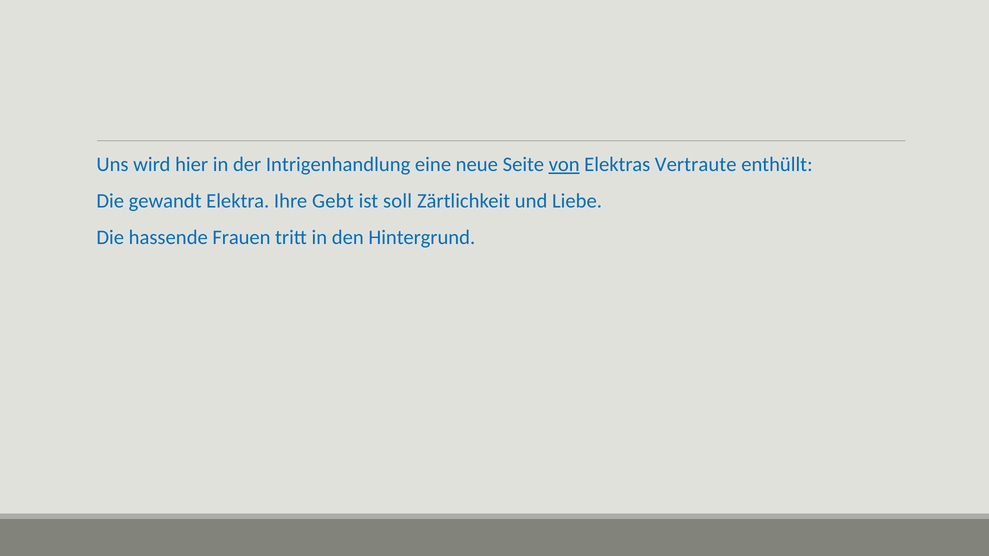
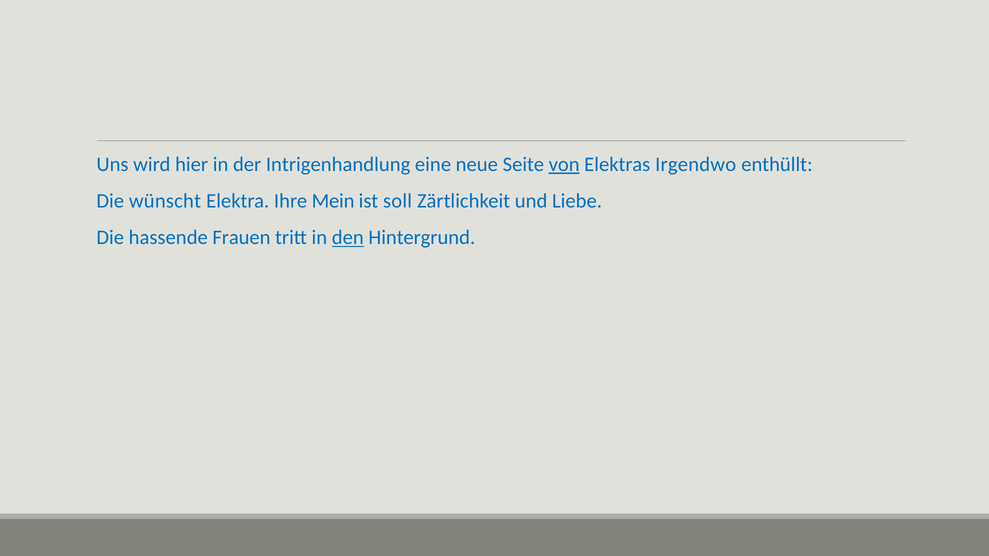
Vertraute: Vertraute -> Irgendwo
gewandt: gewandt -> wünscht
Gebt: Gebt -> Mein
den underline: none -> present
